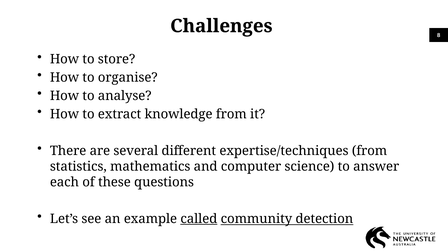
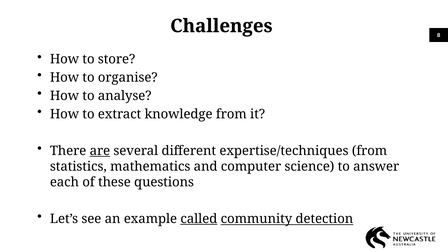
are underline: none -> present
